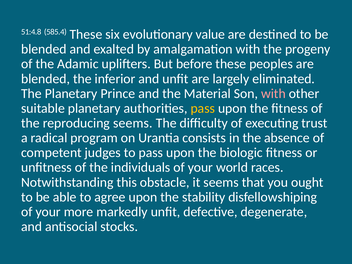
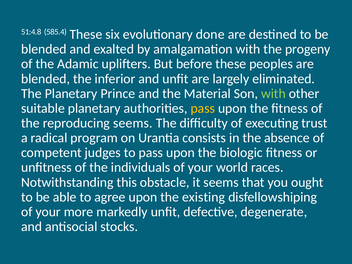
value: value -> done
with at (273, 94) colour: pink -> light green
stability: stability -> existing
